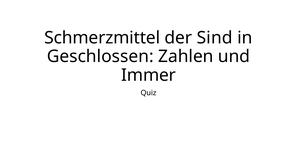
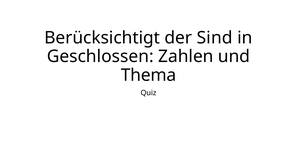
Schmerzmittel: Schmerzmittel -> Berücksichtigt
Immer: Immer -> Thema
